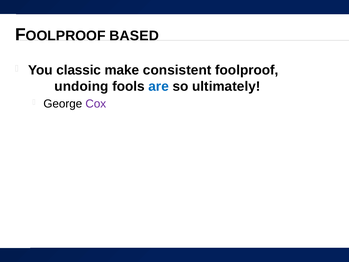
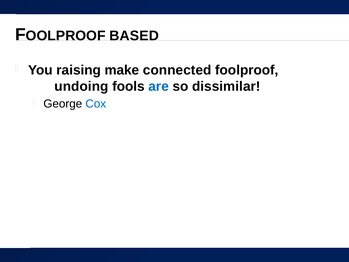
classic: classic -> raising
consistent: consistent -> connected
ultimately: ultimately -> dissimilar
Cox colour: purple -> blue
